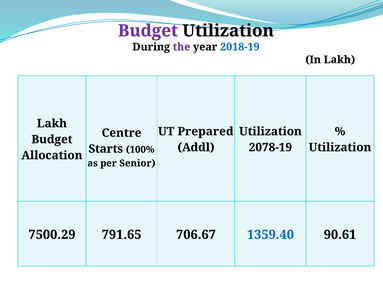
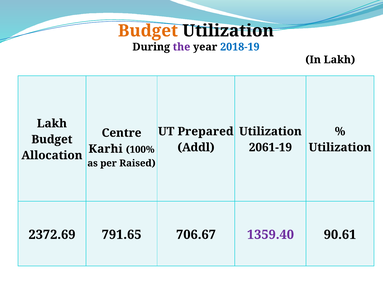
Budget at (148, 31) colour: purple -> orange
2078-19: 2078-19 -> 2061-19
Starts: Starts -> Karhi
Senior: Senior -> Raised
7500.29: 7500.29 -> 2372.69
1359.40 colour: blue -> purple
